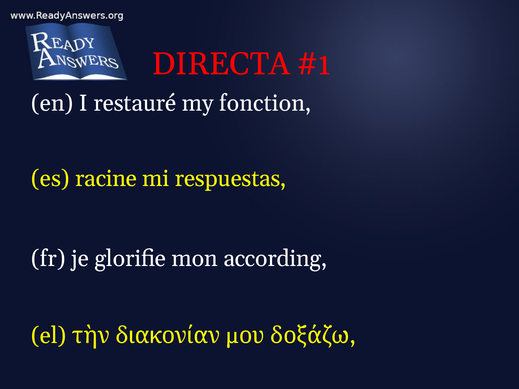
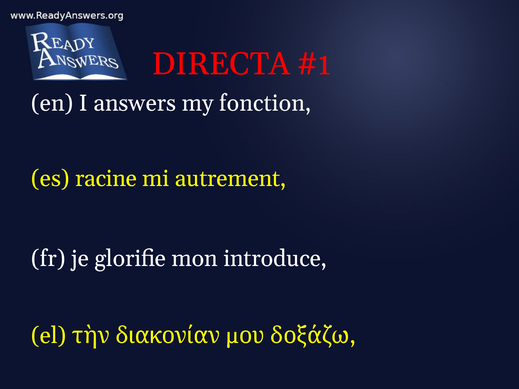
restauré: restauré -> answers
respuestas: respuestas -> autrement
according: according -> introduce
